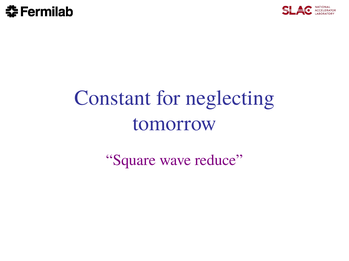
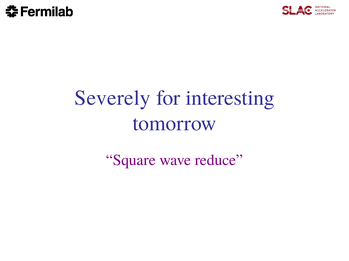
Constant: Constant -> Severely
neglecting: neglecting -> interesting
